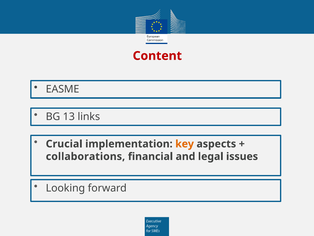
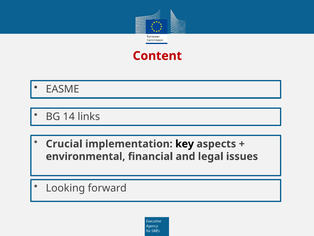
13: 13 -> 14
key colour: orange -> black
collaborations: collaborations -> environmental
